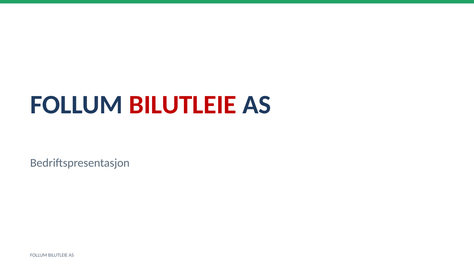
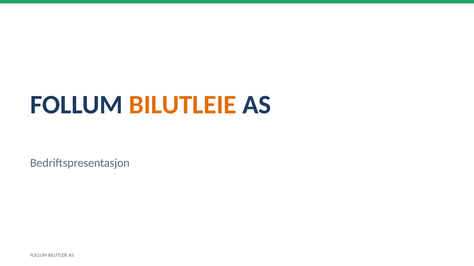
BILUTLEIE at (183, 105) colour: red -> orange
